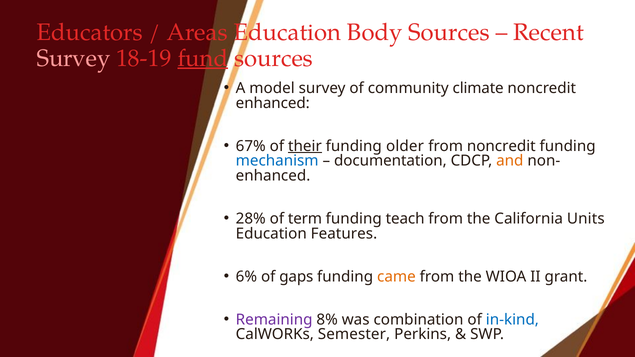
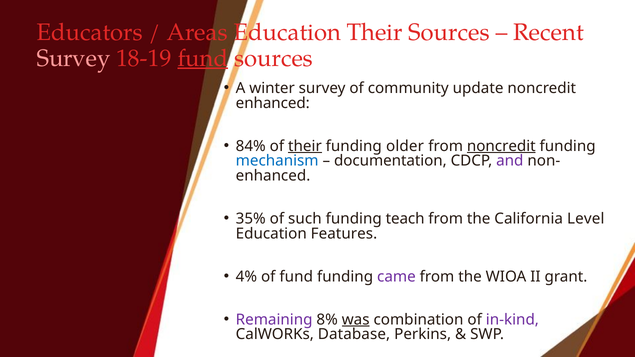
Education Body: Body -> Their
model: model -> winter
climate: climate -> update
67%: 67% -> 84%
noncredit at (501, 146) underline: none -> present
and colour: orange -> purple
28%: 28% -> 35%
term: term -> such
Units: Units -> Level
6%: 6% -> 4%
of gaps: gaps -> fund
came colour: orange -> purple
was underline: none -> present
in-kind colour: blue -> purple
Semester: Semester -> Database
